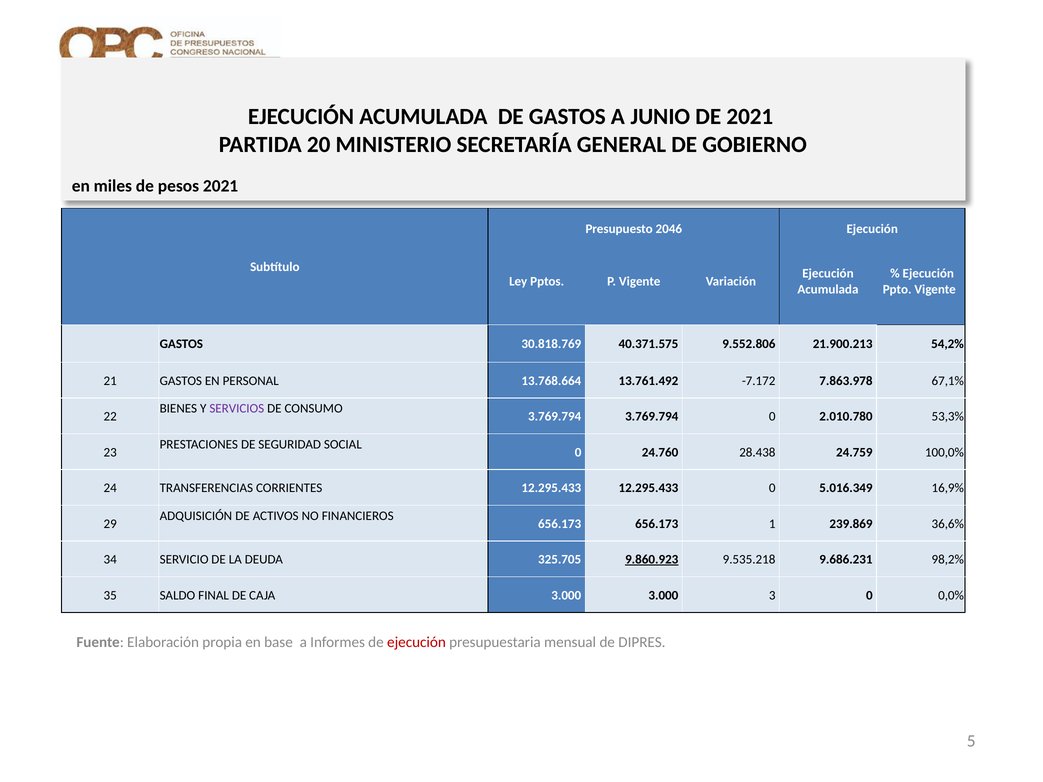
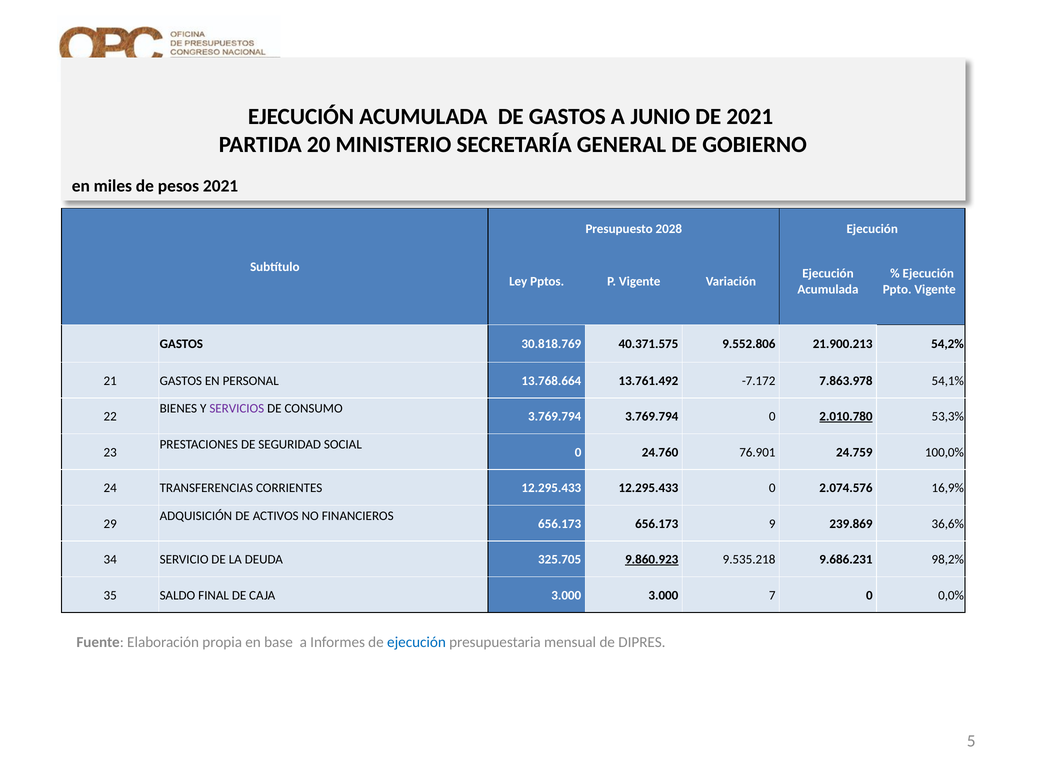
2046: 2046 -> 2028
67,1%: 67,1% -> 54,1%
2.010.780 underline: none -> present
28.438: 28.438 -> 76.901
5.016.349: 5.016.349 -> 2.074.576
1: 1 -> 9
3: 3 -> 7
ejecución at (416, 643) colour: red -> blue
